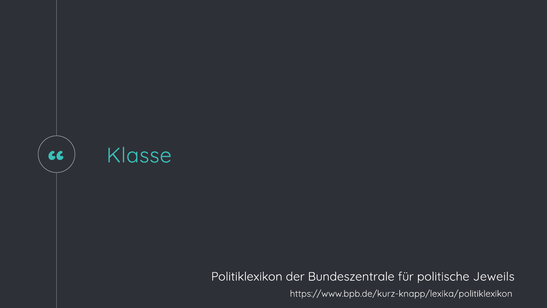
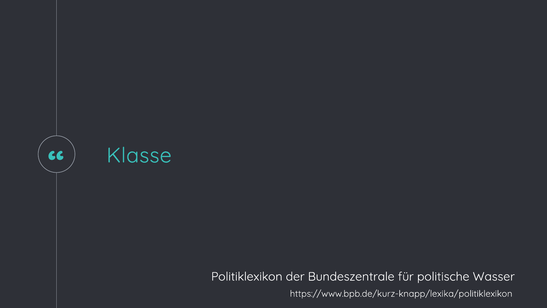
Jeweils: Jeweils -> Wasser
